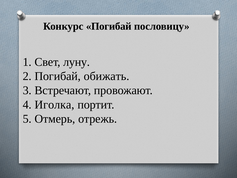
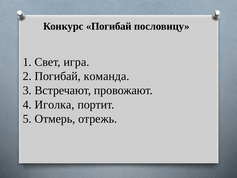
луну: луну -> игра
обижать: обижать -> команда
